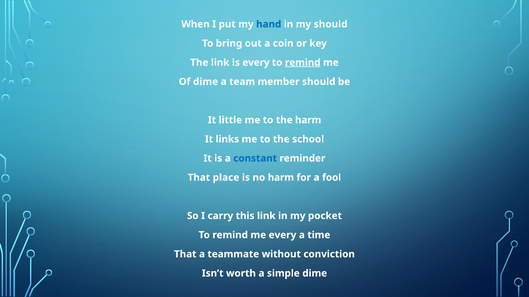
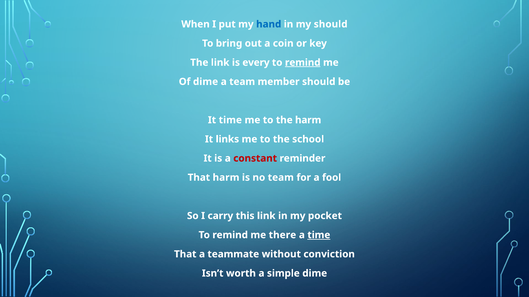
It little: little -> time
constant colour: blue -> red
That place: place -> harm
no harm: harm -> team
me every: every -> there
time at (319, 235) underline: none -> present
